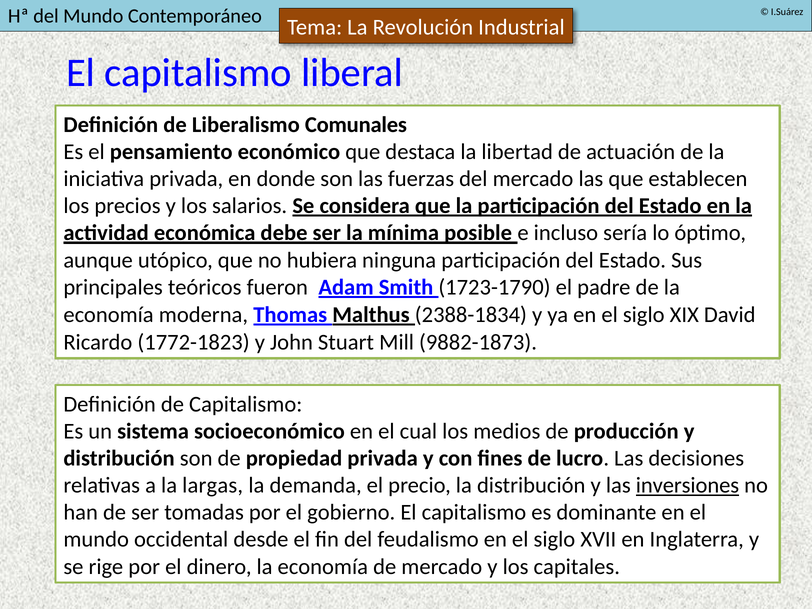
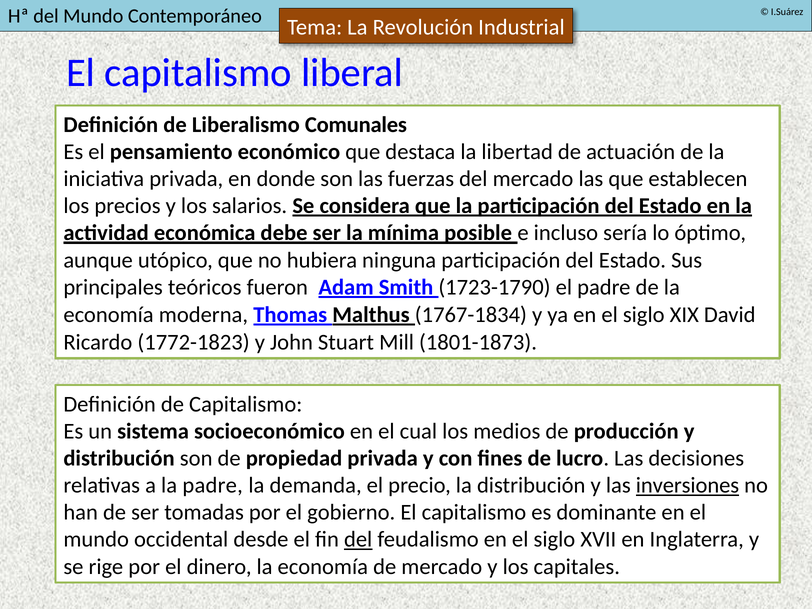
2388-1834: 2388-1834 -> 1767-1834
9882-1873: 9882-1873 -> 1801-1873
la largas: largas -> padre
del at (358, 540) underline: none -> present
